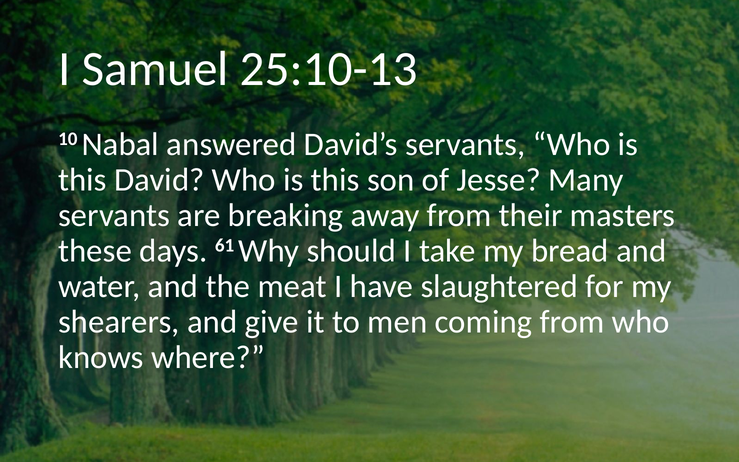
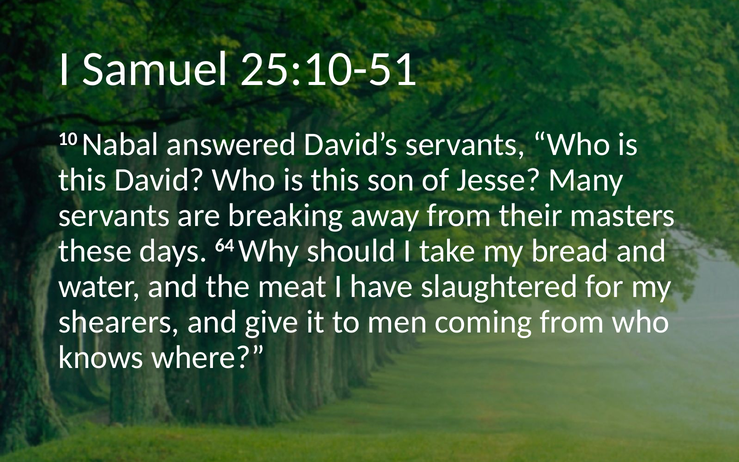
25:10-13: 25:10-13 -> 25:10-51
61: 61 -> 64
